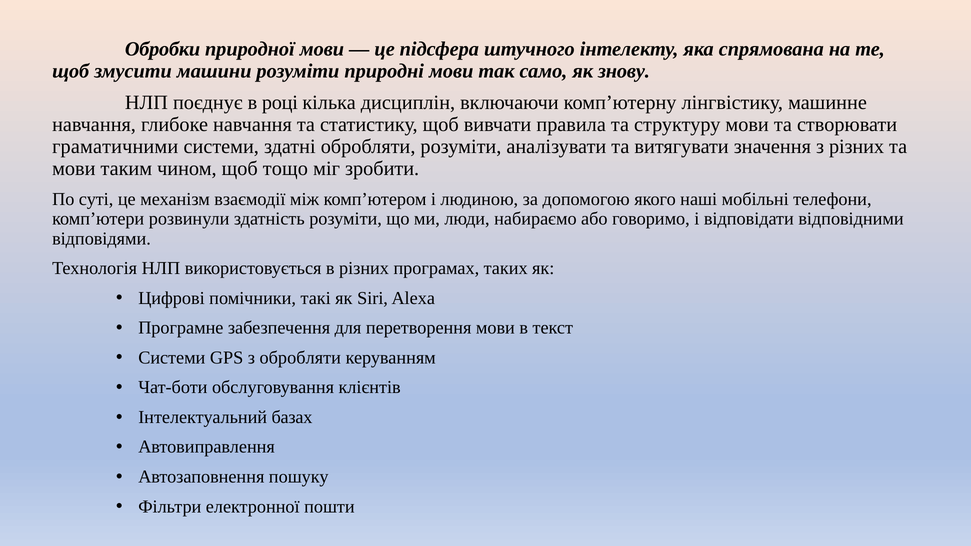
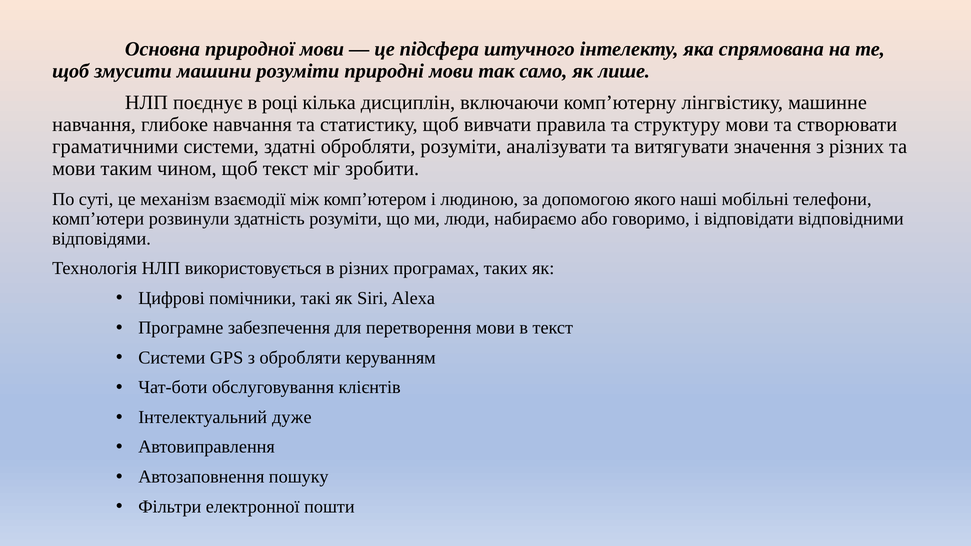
Обробки: Обробки -> Основна
знову: знову -> лише
щоб тощо: тощо -> текст
базах: базах -> дуже
